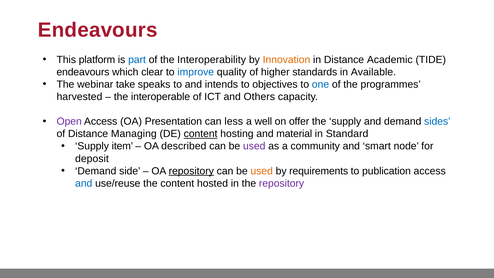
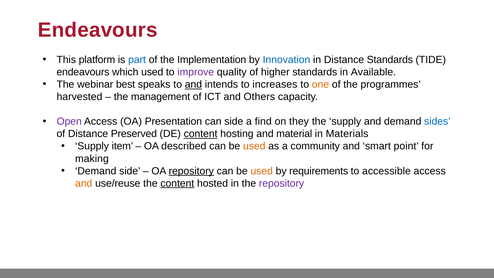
Interoperability: Interoperability -> Implementation
Innovation colour: orange -> blue
Distance Academic: Academic -> Standards
which clear: clear -> used
improve colour: blue -> purple
take: take -> best
and at (193, 84) underline: none -> present
objectives: objectives -> increases
one colour: blue -> orange
interoperable: interoperable -> management
can less: less -> side
well: well -> find
offer: offer -> they
Managing: Managing -> Preserved
Standard: Standard -> Materials
used at (254, 146) colour: purple -> orange
node: node -> point
deposit: deposit -> making
publication: publication -> accessible
and at (84, 183) colour: blue -> orange
content at (177, 183) underline: none -> present
